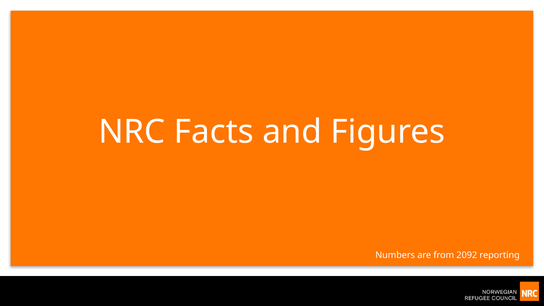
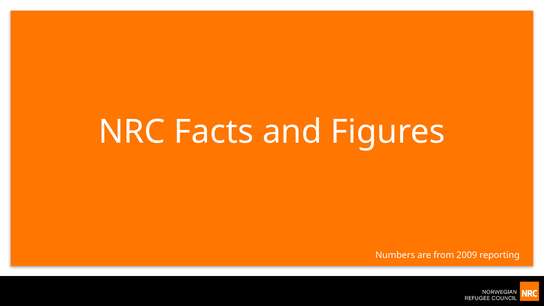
2092: 2092 -> 2009
